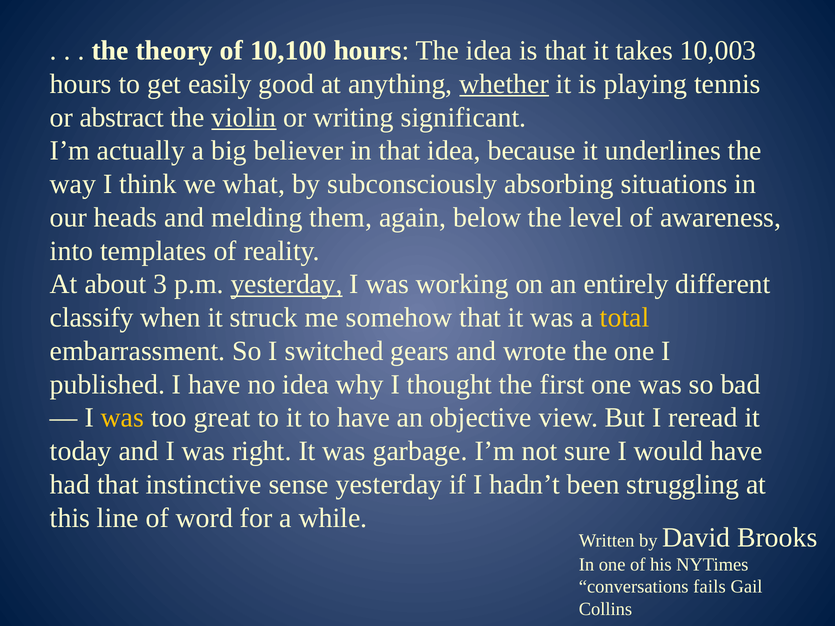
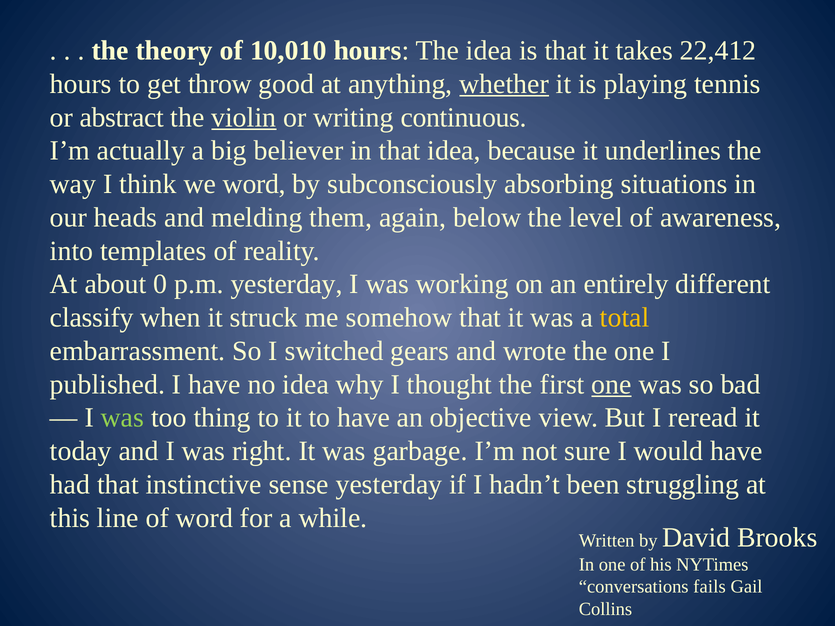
10,100: 10,100 -> 10,010
10,003: 10,003 -> 22,412
easily: easily -> throw
significant: significant -> continuous
we what: what -> word
3: 3 -> 0
yesterday at (287, 284) underline: present -> none
one at (612, 385) underline: none -> present
was at (122, 418) colour: yellow -> light green
great: great -> thing
